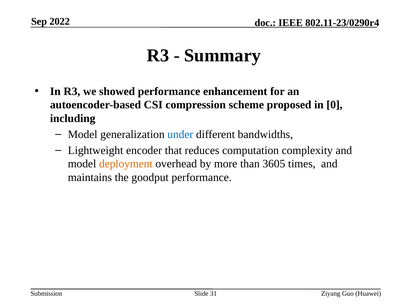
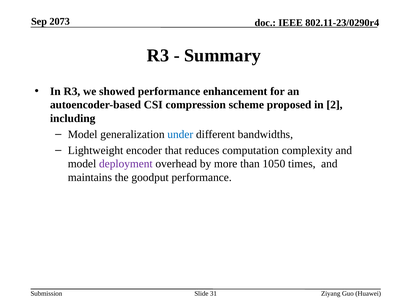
2022: 2022 -> 2073
0: 0 -> 2
deployment colour: orange -> purple
3605: 3605 -> 1050
